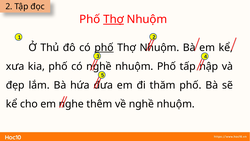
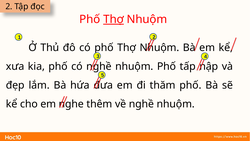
phố at (104, 47) underline: present -> none
